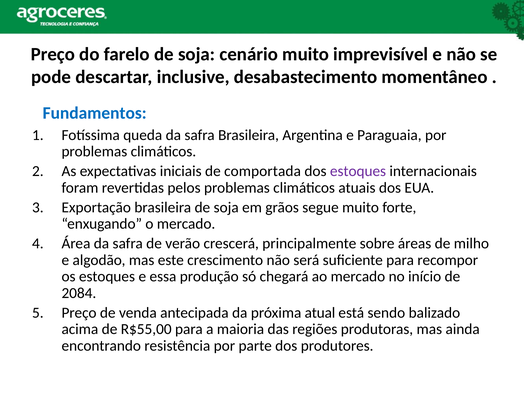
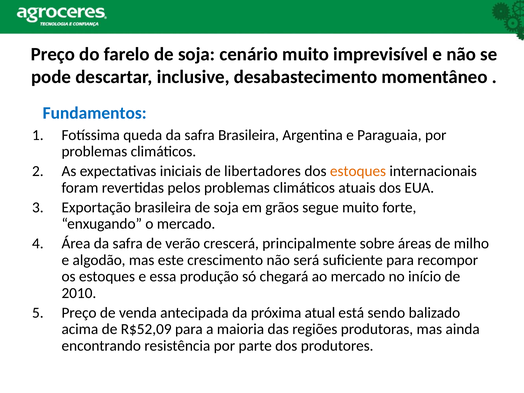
comportada: comportada -> libertadores
estoques at (358, 171) colour: purple -> orange
2084: 2084 -> 2010
R$55,00: R$55,00 -> R$52,09
